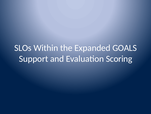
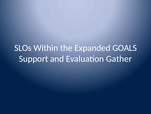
Scoring: Scoring -> Gather
